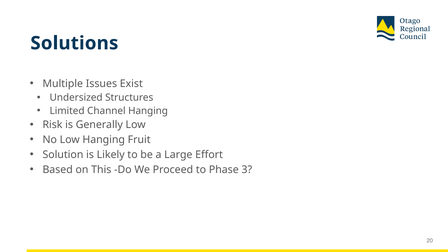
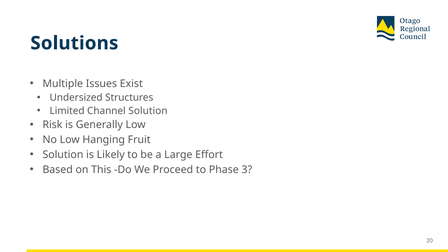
Channel Hanging: Hanging -> Solution
